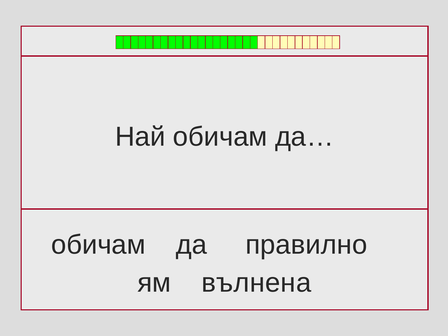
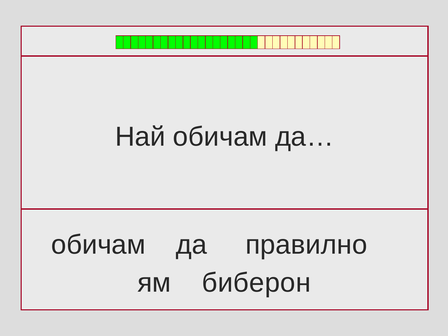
вълнена: вълнена -> биберон
